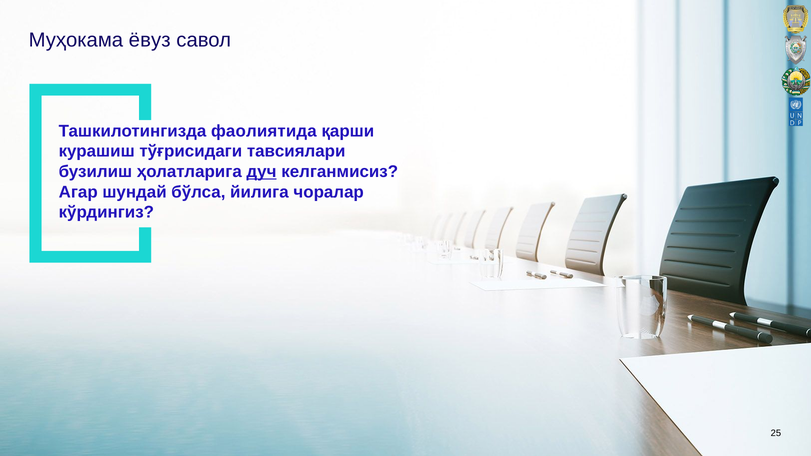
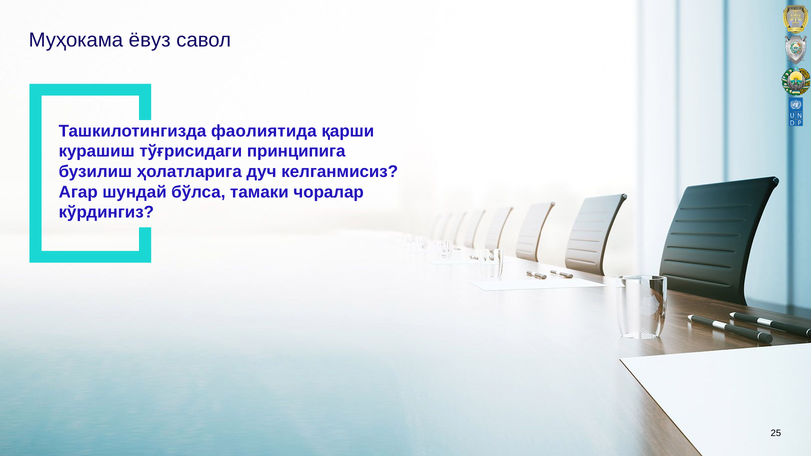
тавсиялари: тавсиялари -> принципига
дуч underline: present -> none
йилига: йилига -> тамаки
